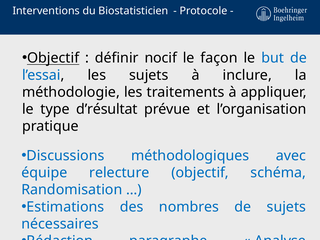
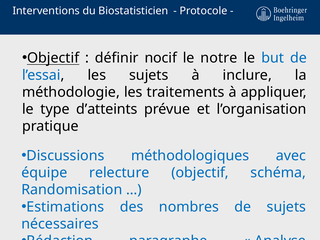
façon: façon -> notre
d’résultat: d’résultat -> d’atteints
